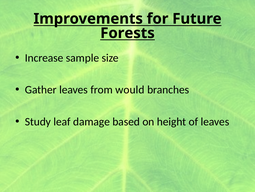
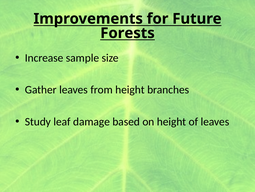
from would: would -> height
